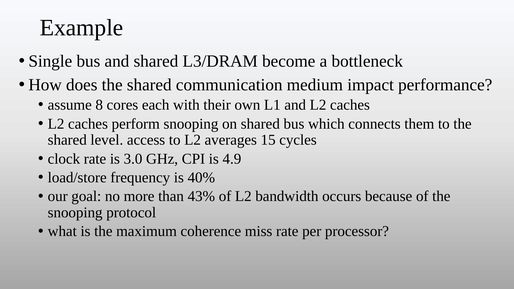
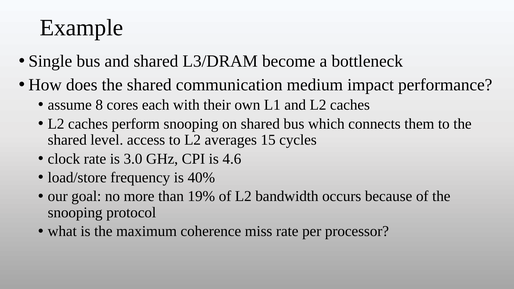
4.9: 4.9 -> 4.6
43%: 43% -> 19%
